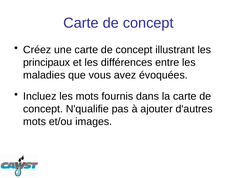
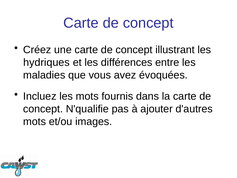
principaux: principaux -> hydriques
